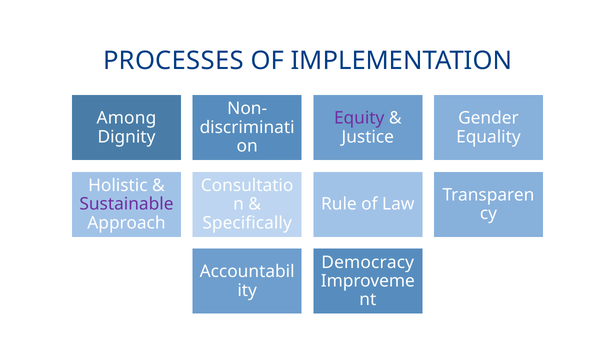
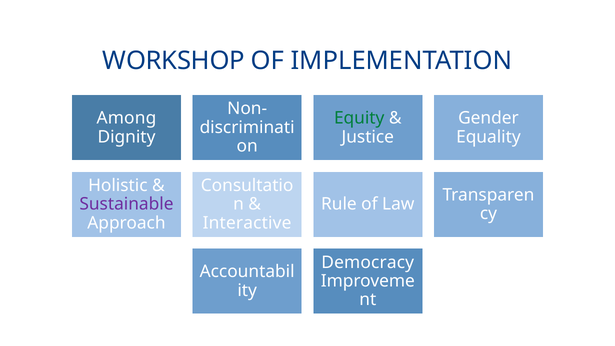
PROCESSES: PROCESSES -> WORKSHOP
Equity colour: purple -> green
Specifically: Specifically -> Interactive
